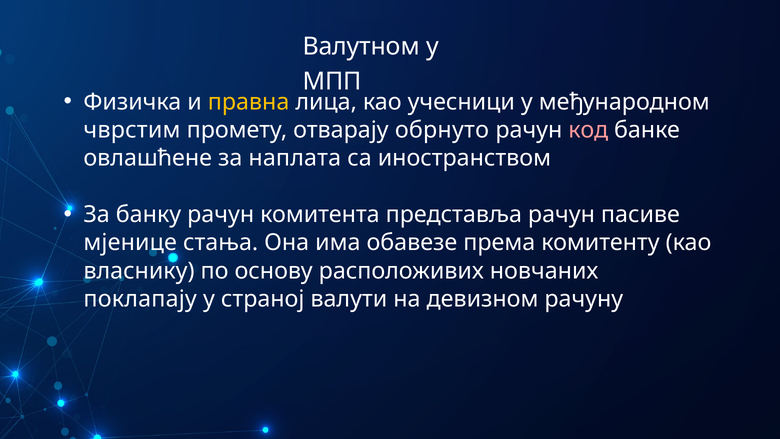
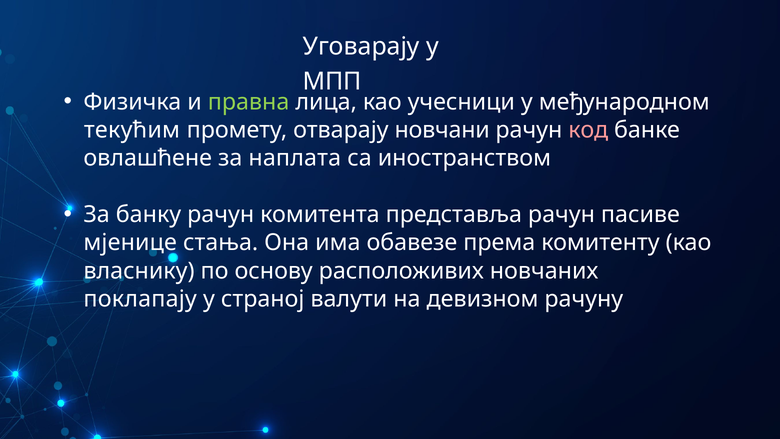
Валутном: Валутном -> Уговарају
правна colour: yellow -> light green
чврстим: чврстим -> текућим
обрнуто: обрнуто -> новчани
